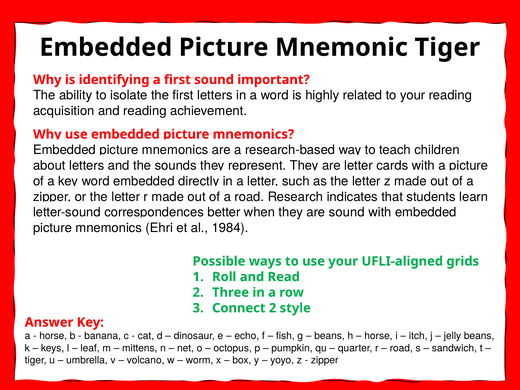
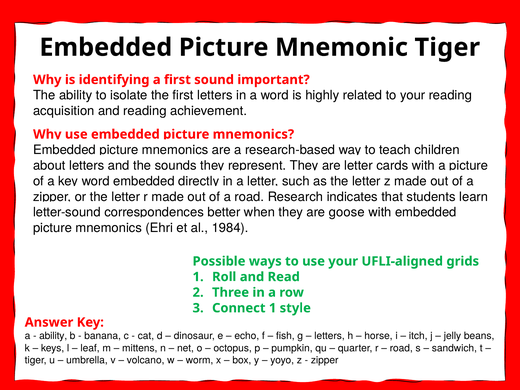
are sound: sound -> goose
Connect 2: 2 -> 1
horse at (53, 336): horse -> ability
beans at (329, 336): beans -> letters
